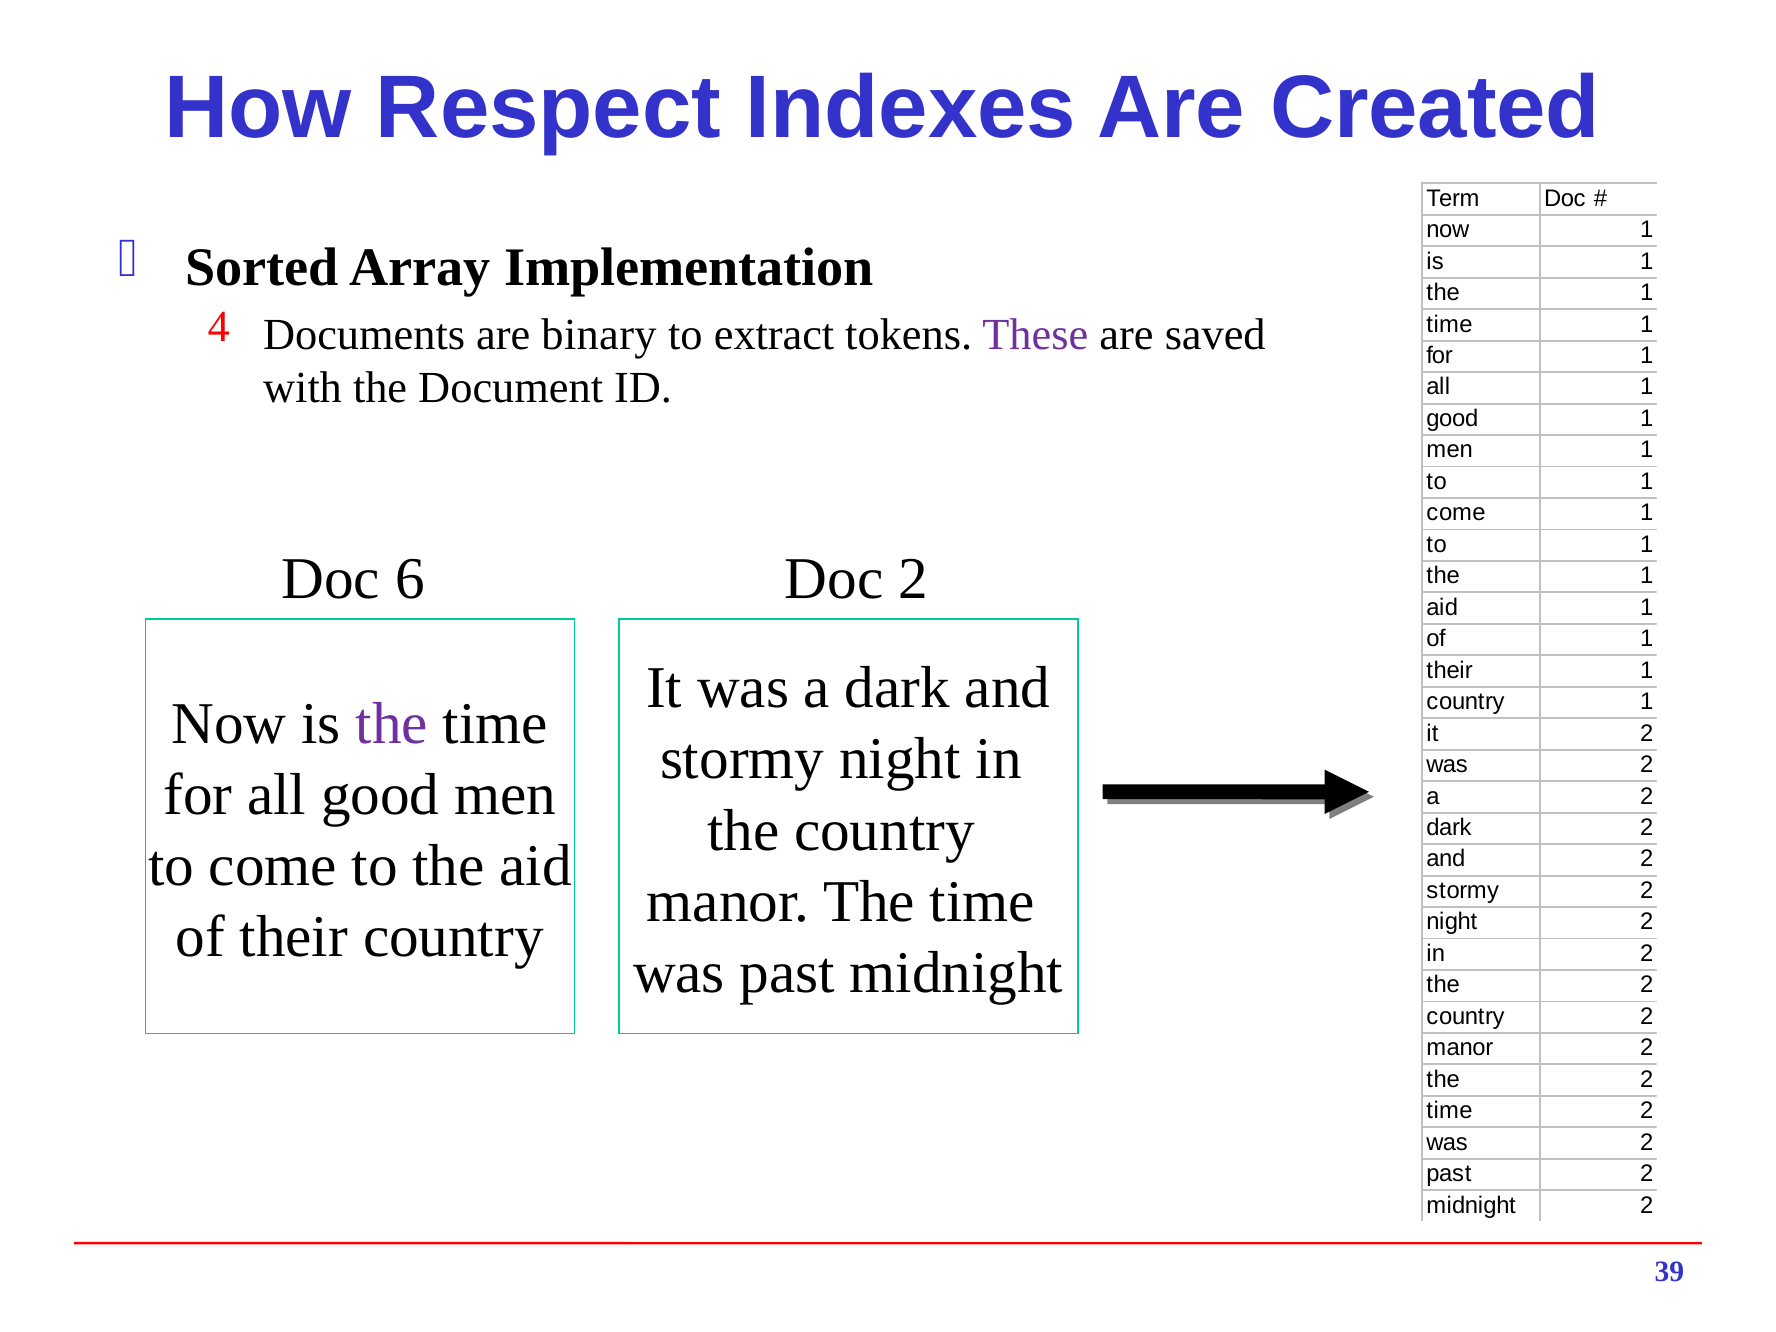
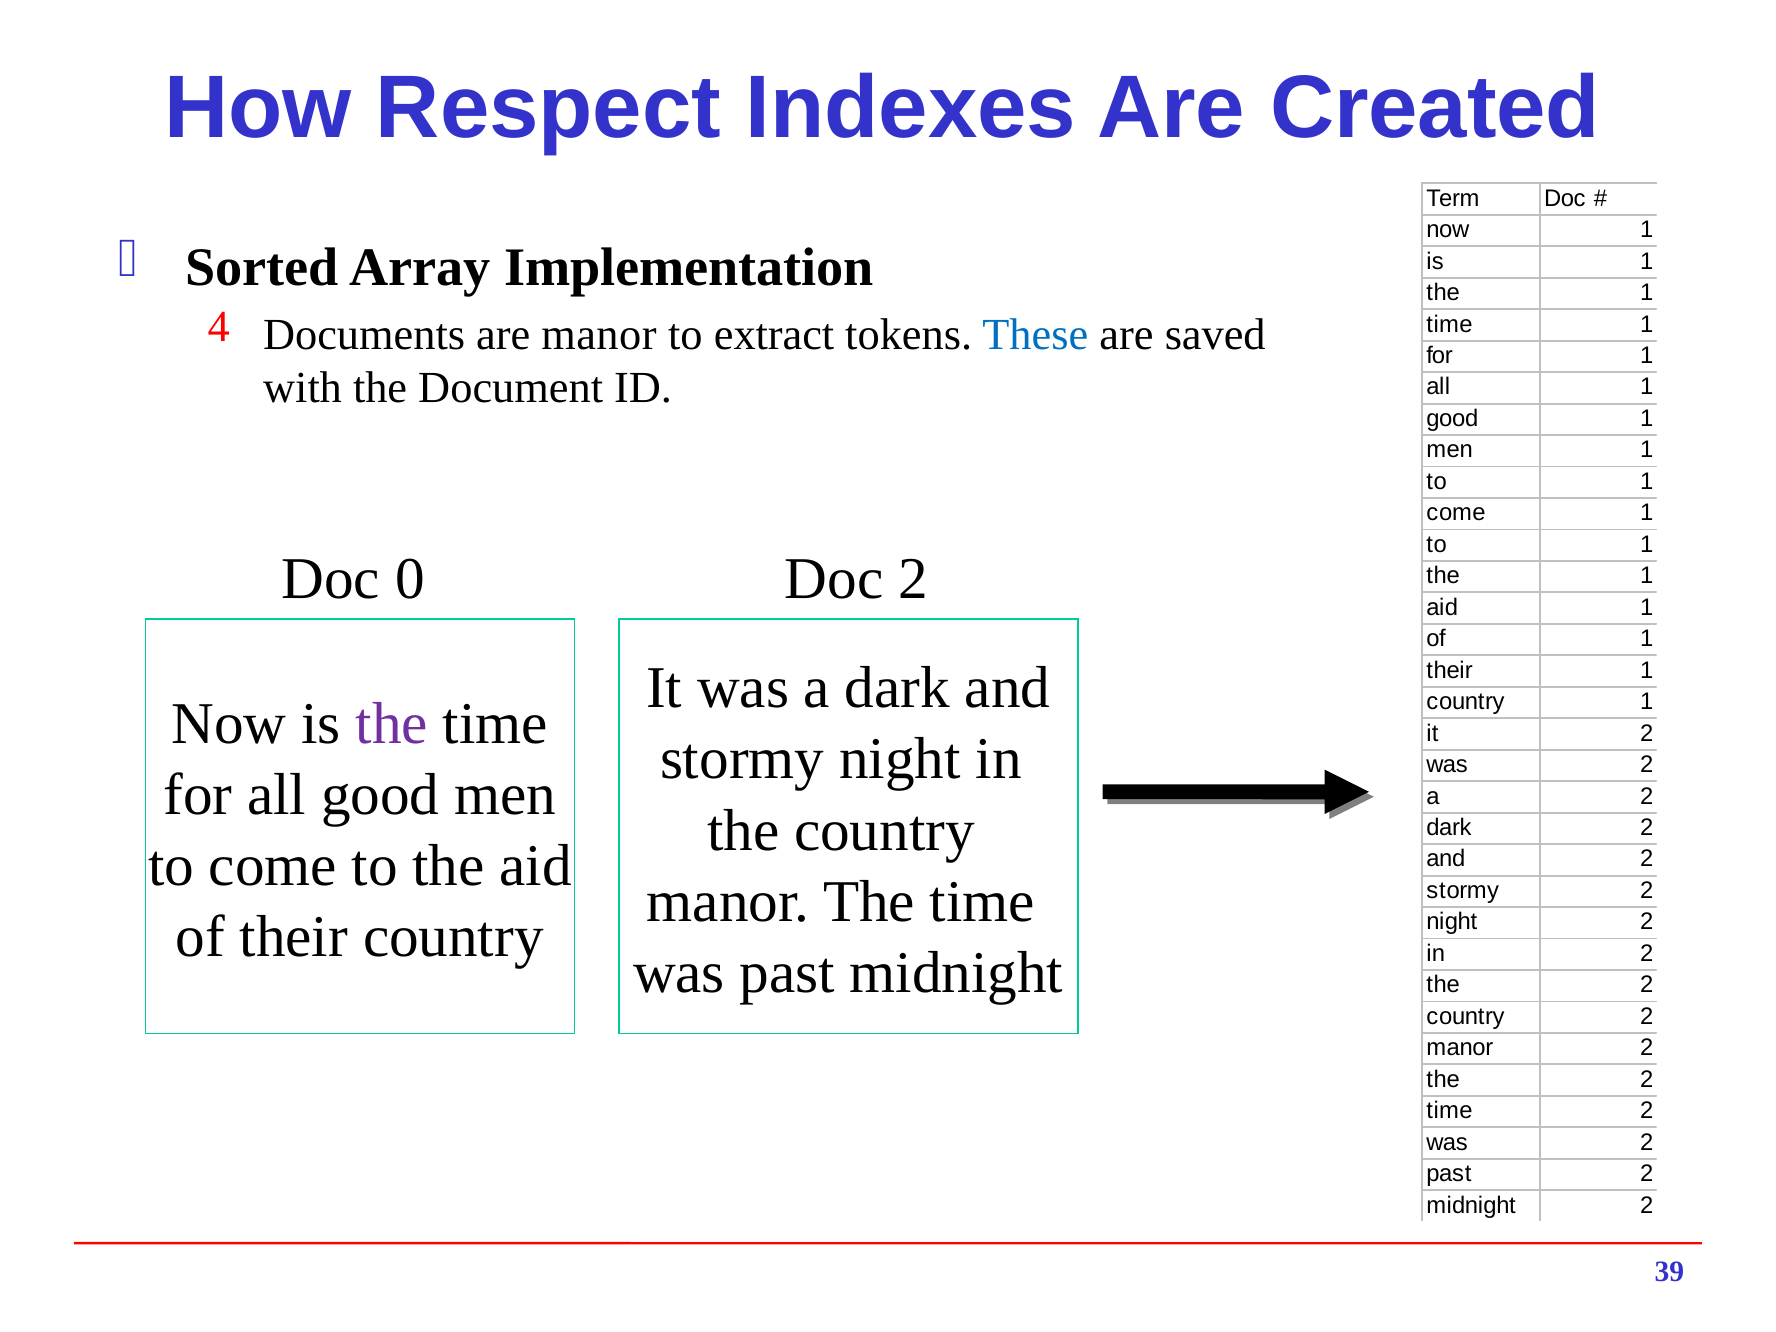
are binary: binary -> manor
These colour: purple -> blue
6: 6 -> 0
